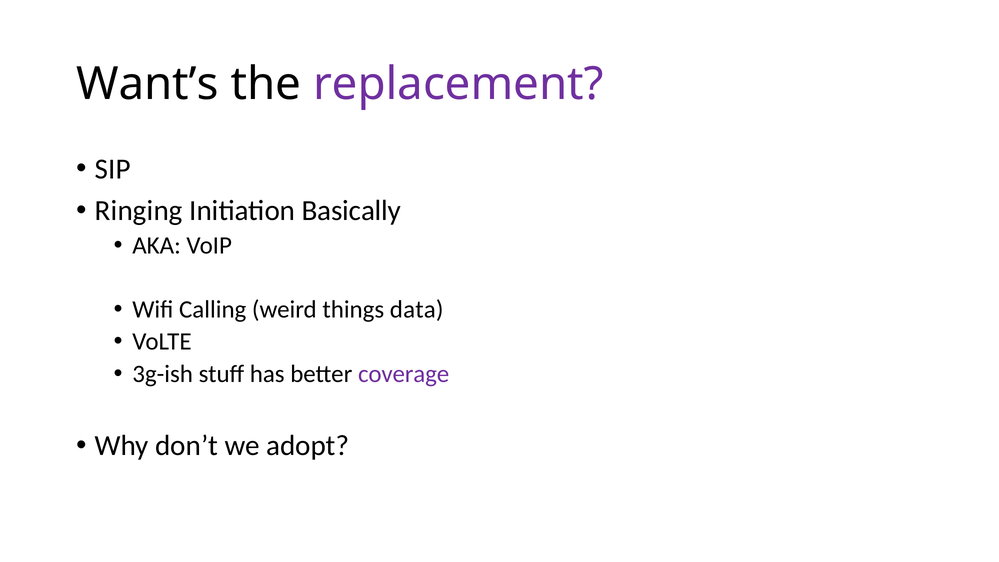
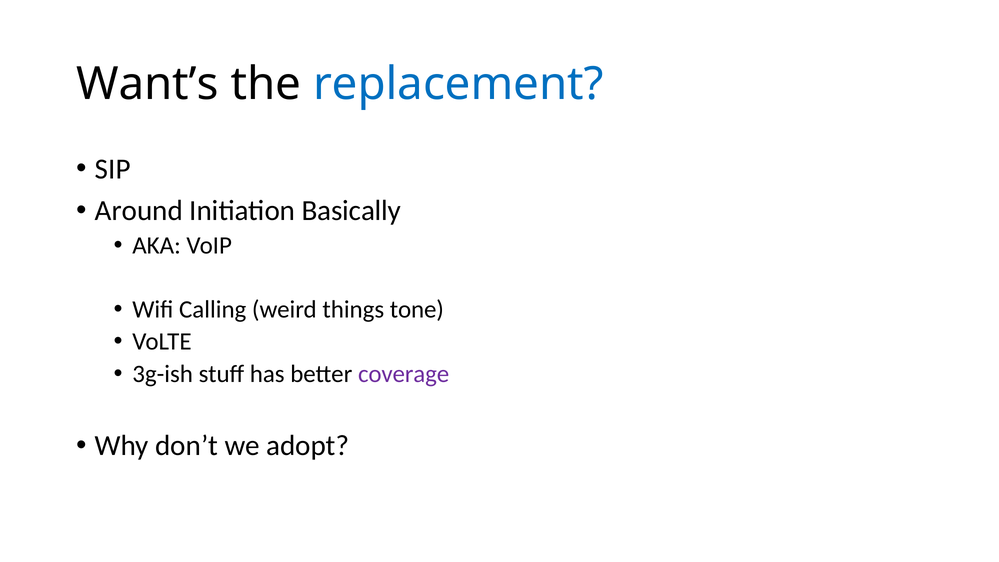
replacement colour: purple -> blue
Ringing: Ringing -> Around
data: data -> tone
